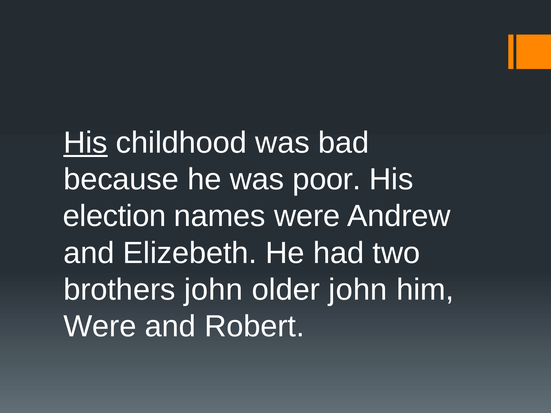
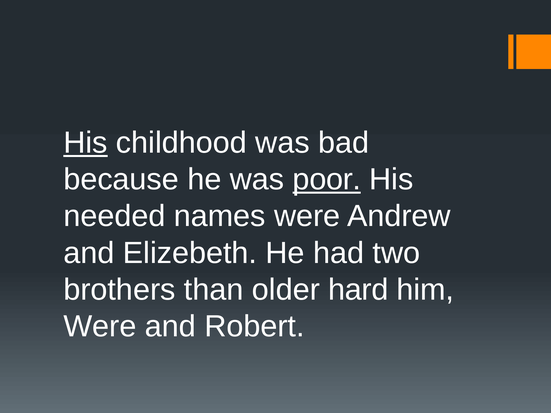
poor underline: none -> present
election: election -> needed
brothers john: john -> than
older john: john -> hard
